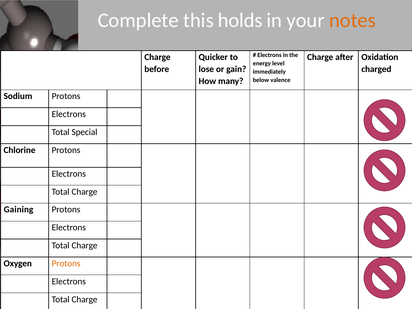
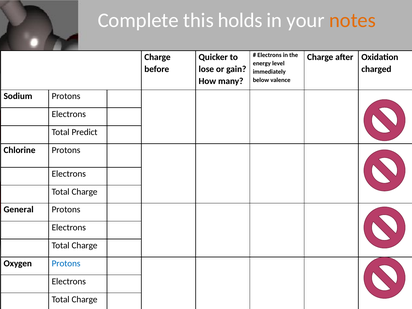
Special: Special -> Predict
Gaining: Gaining -> General
Protons at (66, 263) colour: orange -> blue
